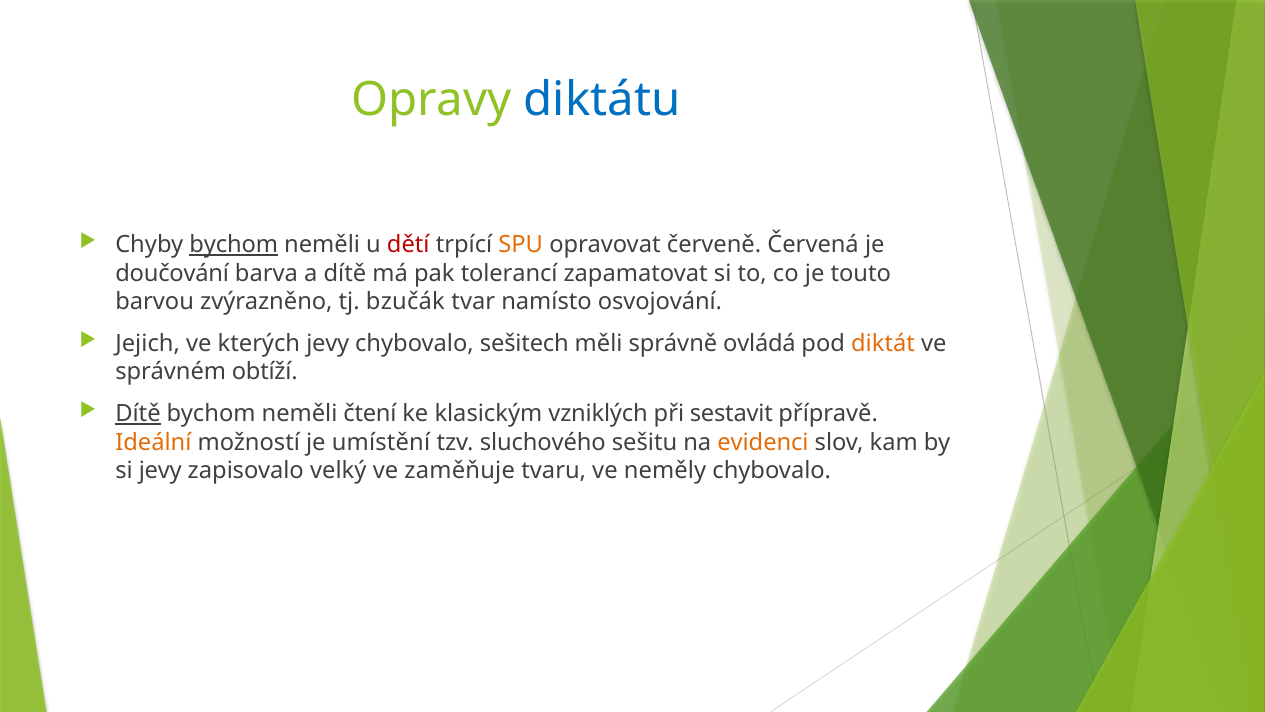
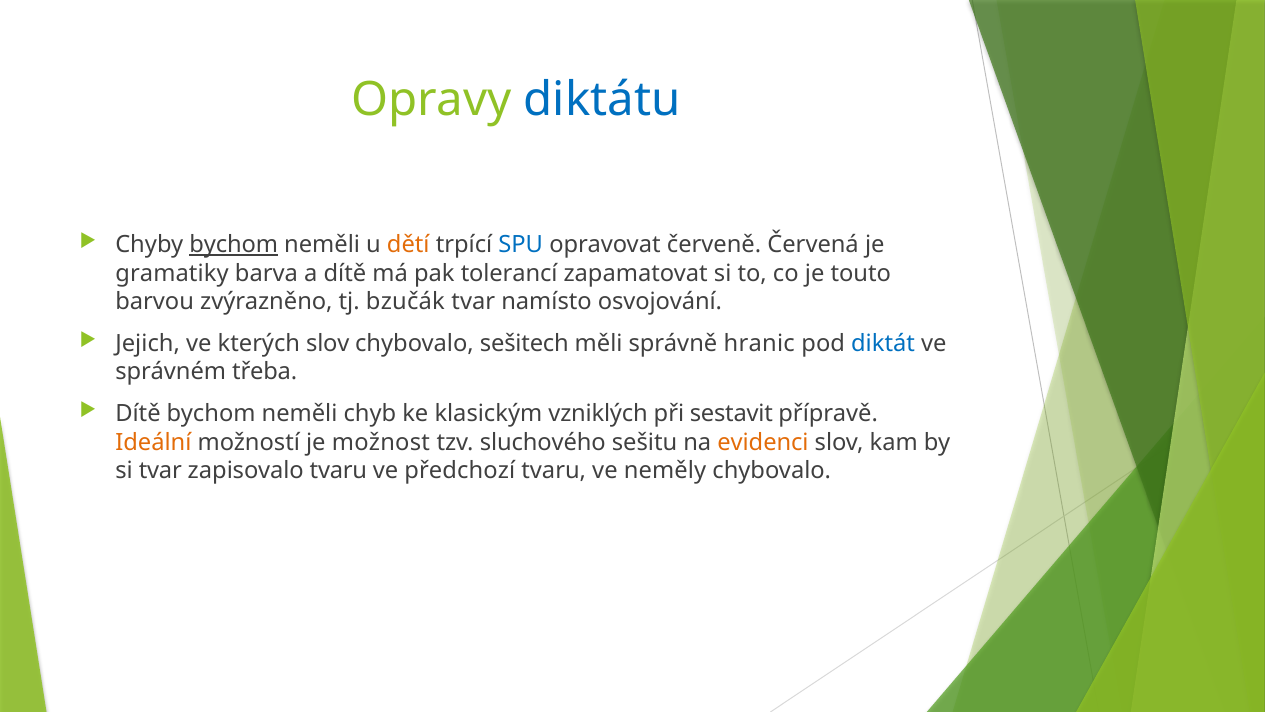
dětí colour: red -> orange
SPU colour: orange -> blue
doučování: doučování -> gramatiky
kterých jevy: jevy -> slov
ovládá: ovládá -> hranic
diktát colour: orange -> blue
obtíží: obtíží -> třeba
Dítě at (138, 414) underline: present -> none
čtení: čtení -> chyb
umístění: umístění -> možnost
si jevy: jevy -> tvar
zapisovalo velký: velký -> tvaru
zaměňuje: zaměňuje -> předchozí
